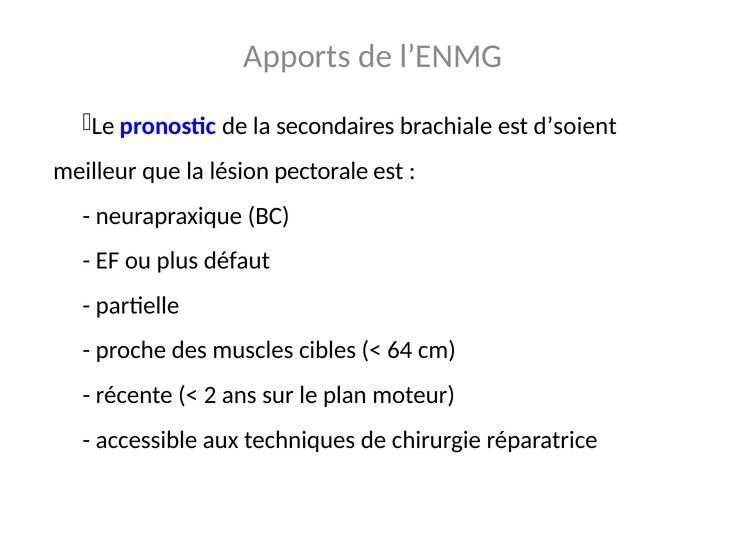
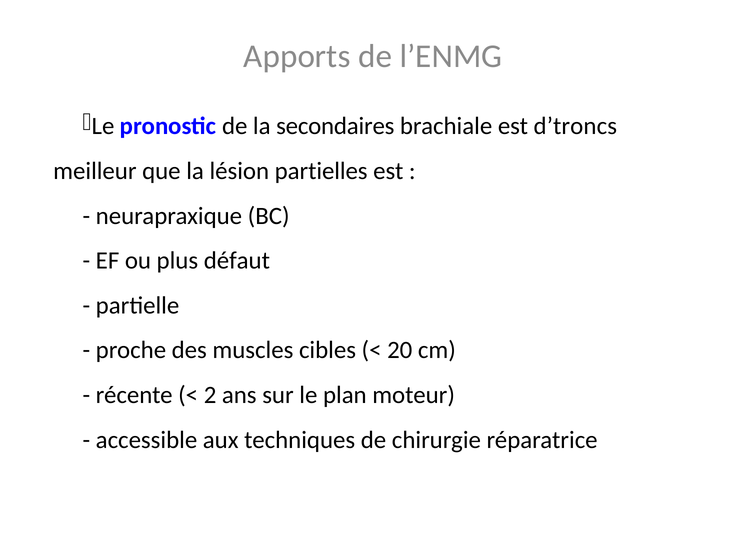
d’soient: d’soient -> d’troncs
pectorale: pectorale -> partielles
64: 64 -> 20
